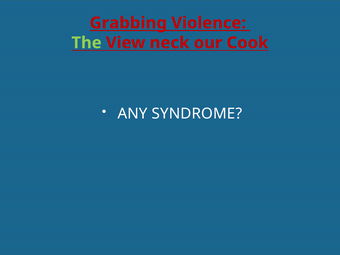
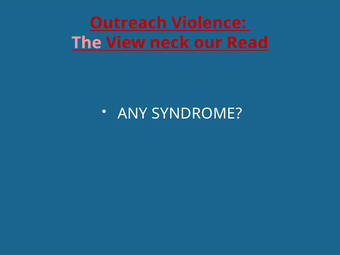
Grabbing: Grabbing -> Outreach
The colour: light green -> pink
Cook: Cook -> Read
